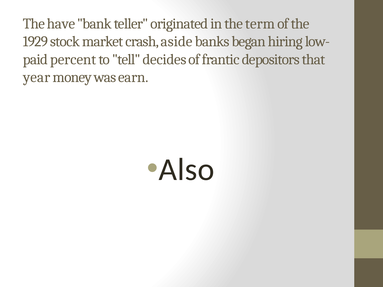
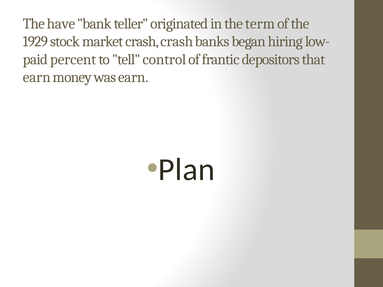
crash aside: aside -> crash
decides: decides -> control
year at (37, 77): year -> earn
Also: Also -> Plan
